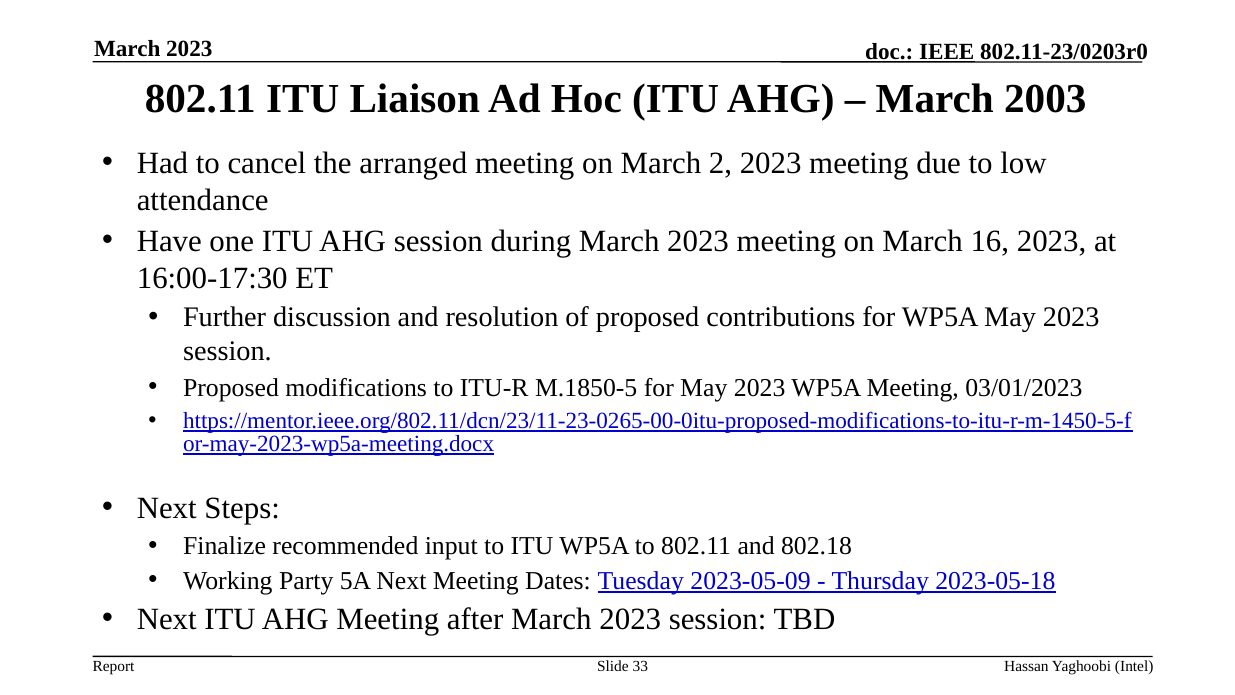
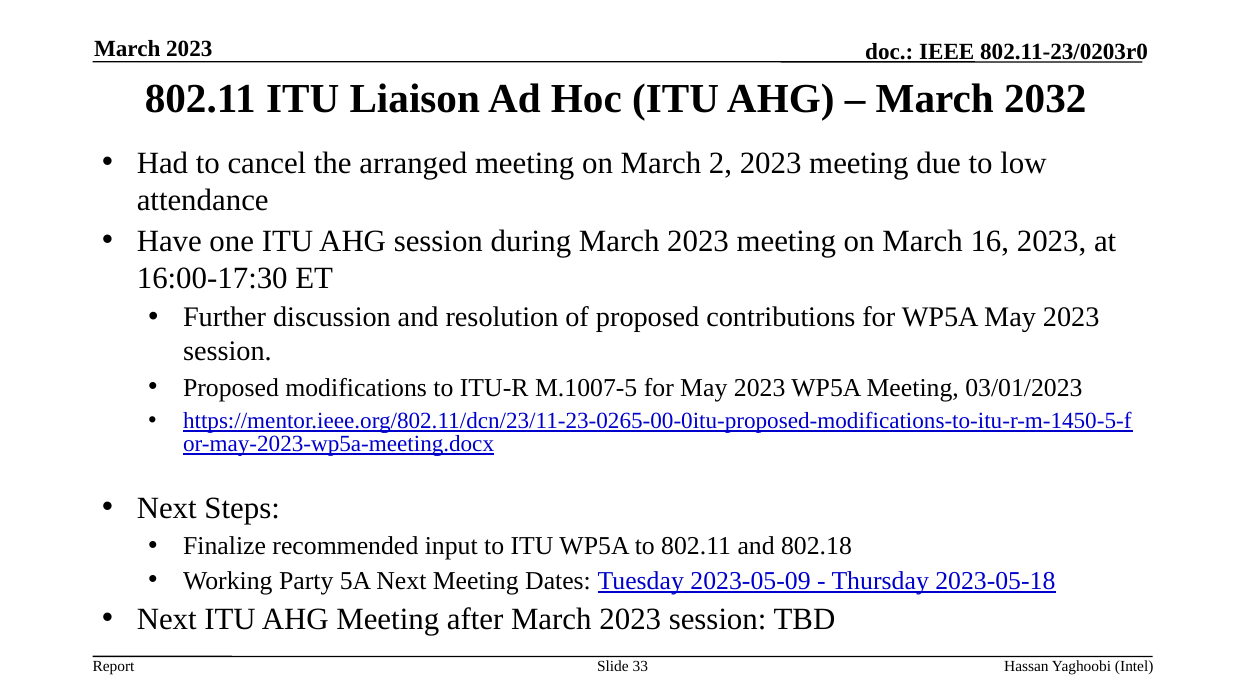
2003: 2003 -> 2032
M.1850-5: M.1850-5 -> M.1007-5
